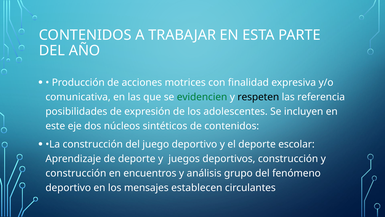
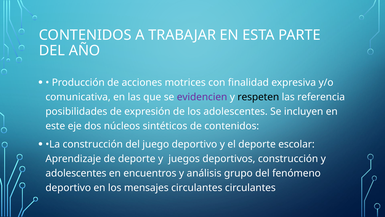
evidencien colour: green -> purple
construcción at (76, 173): construcción -> adolescentes
mensajes establecen: establecen -> circulantes
